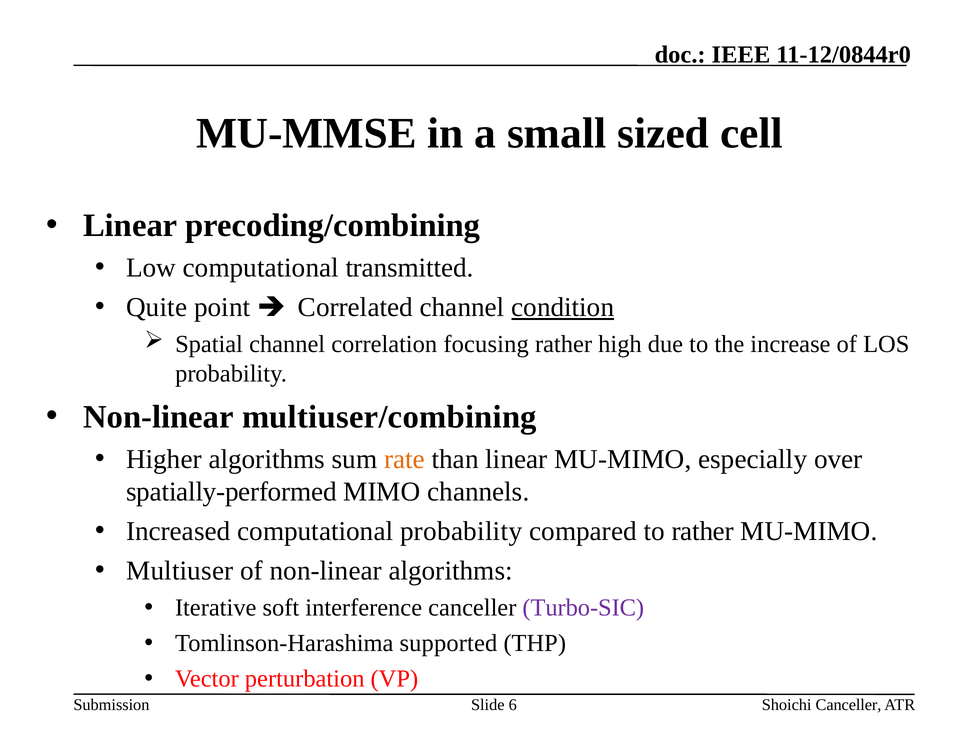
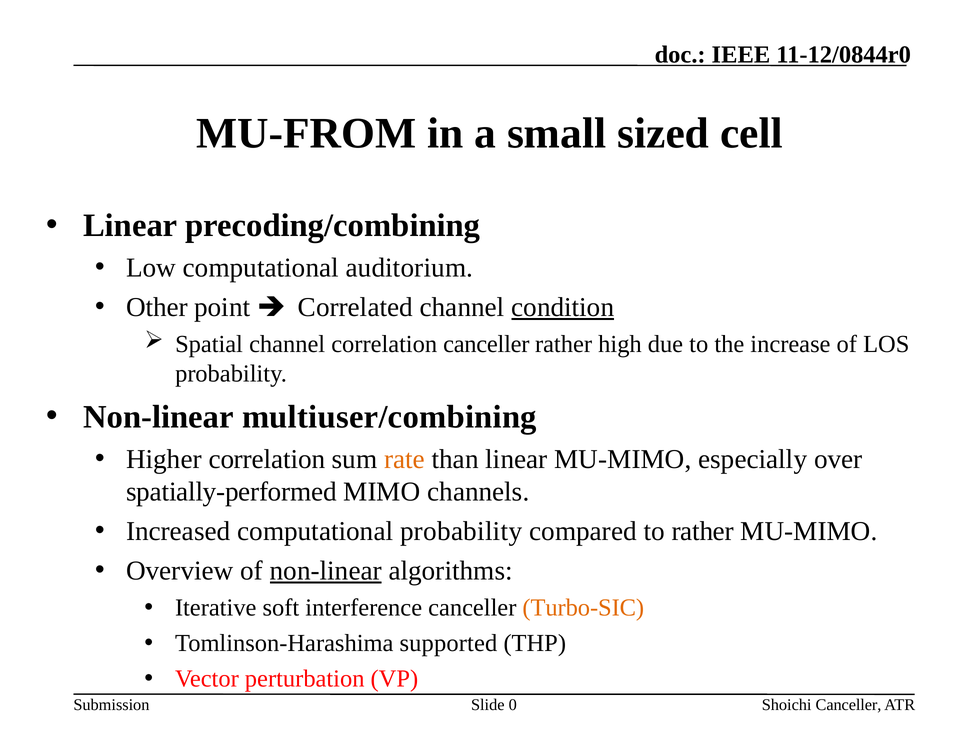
MU-MMSE: MU-MMSE -> MU-FROM
transmitted: transmitted -> auditorium
Quite: Quite -> Other
correlation focusing: focusing -> canceller
Higher algorithms: algorithms -> correlation
Multiuser: Multiuser -> Overview
non-linear at (326, 571) underline: none -> present
Turbo-SIC colour: purple -> orange
6: 6 -> 0
